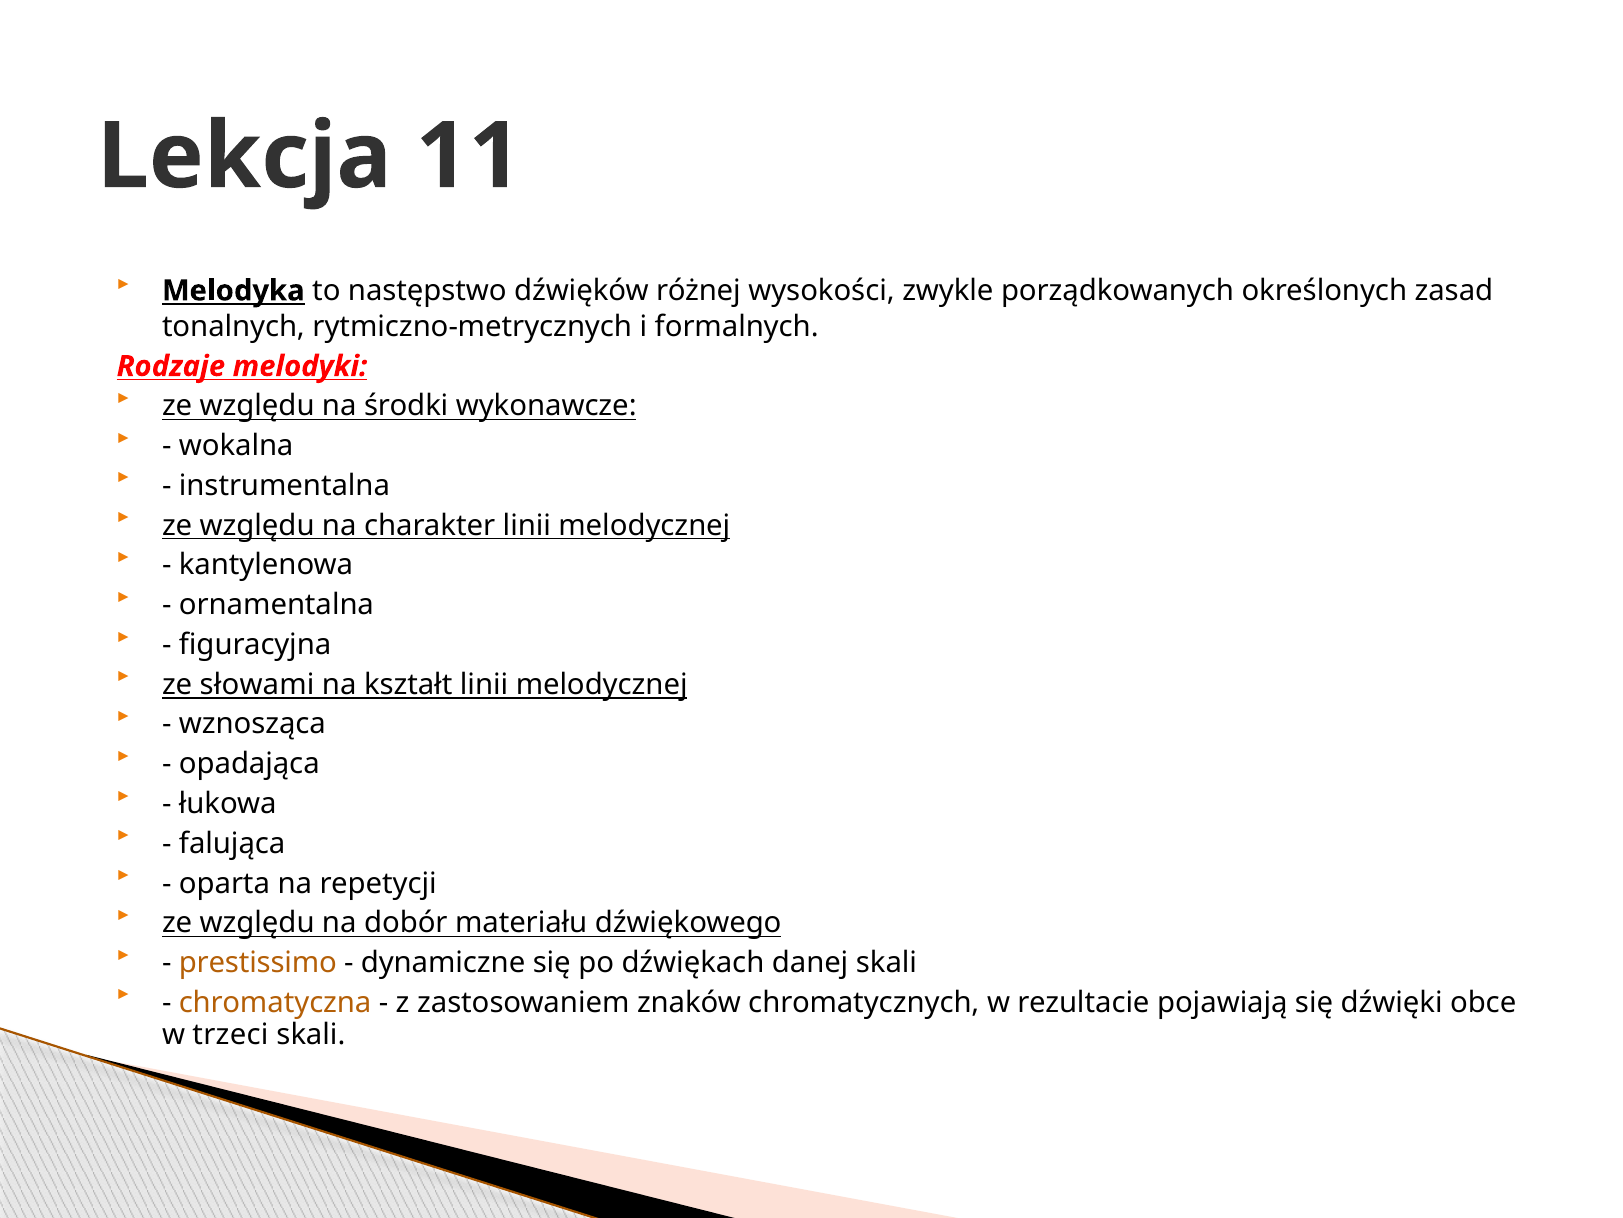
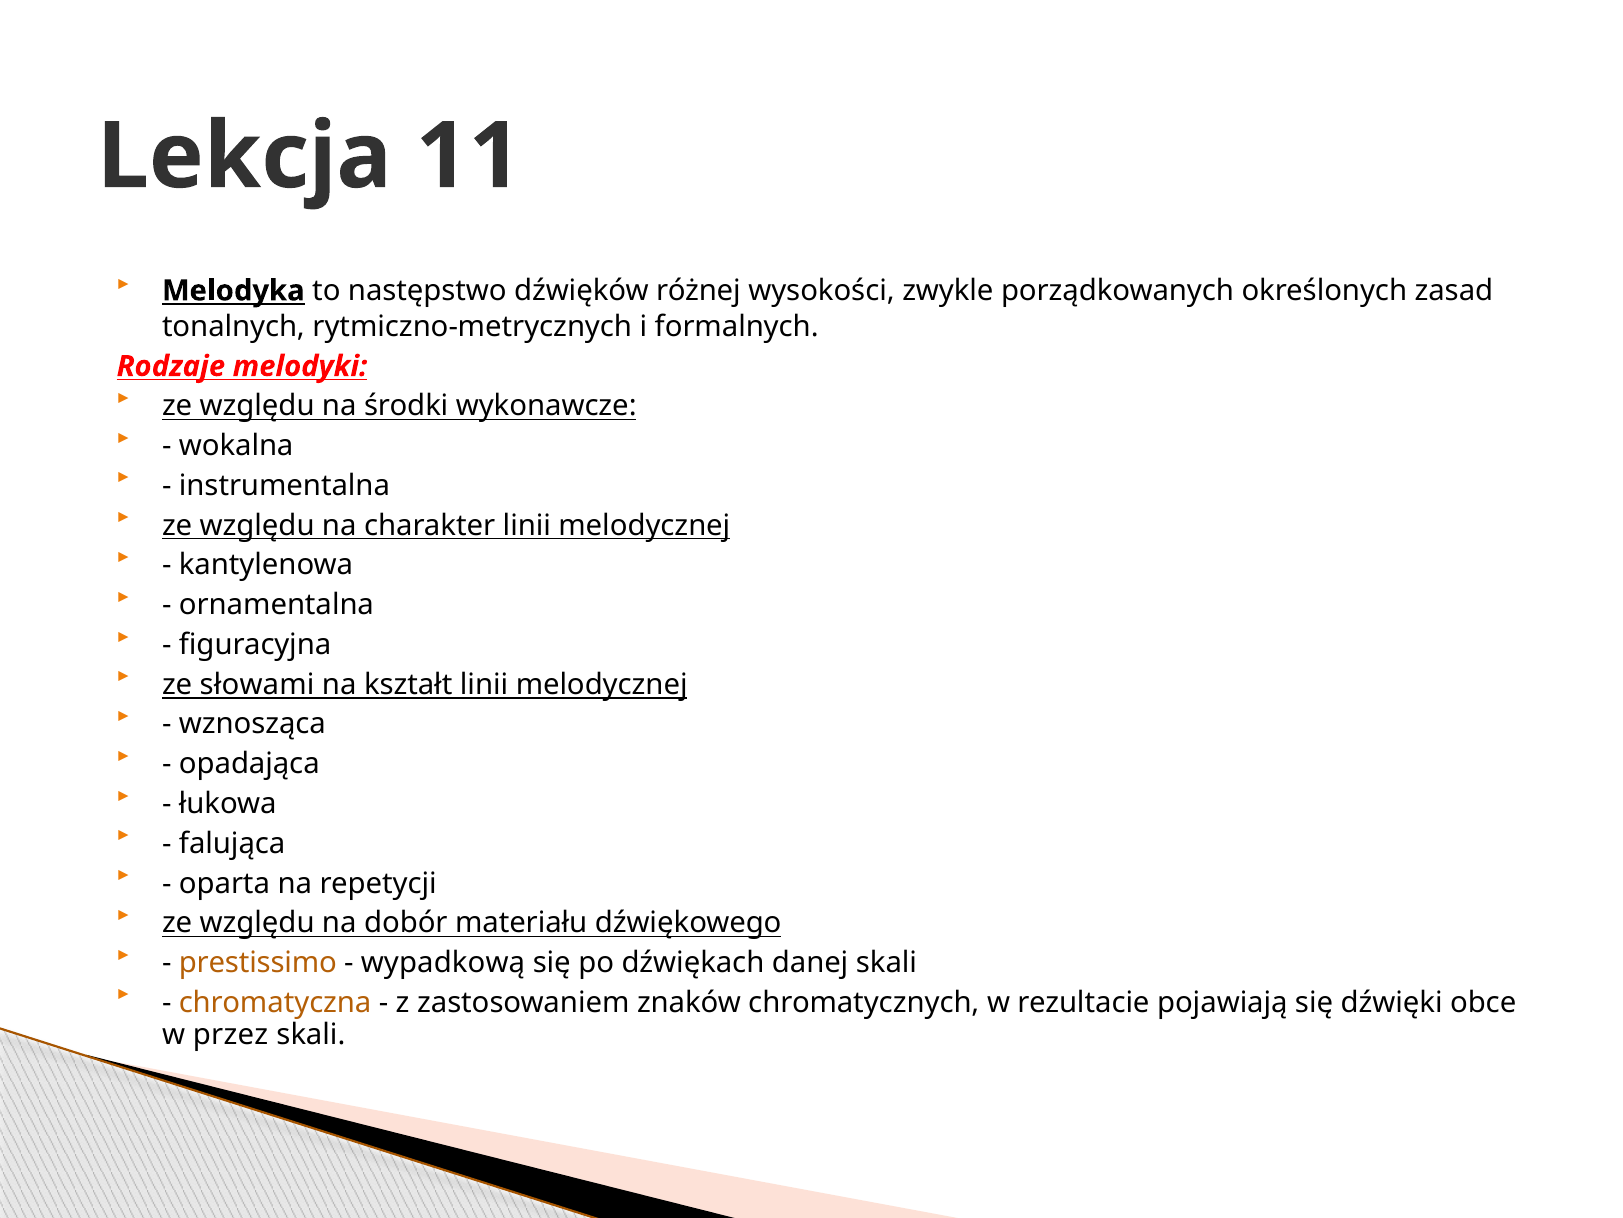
dynamiczne: dynamiczne -> wypadkową
trzeci: trzeci -> przez
